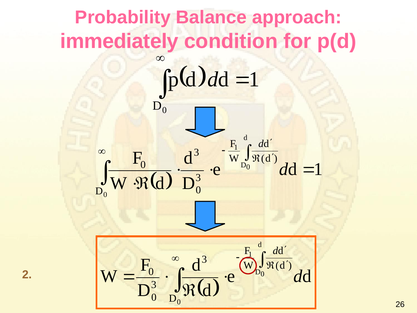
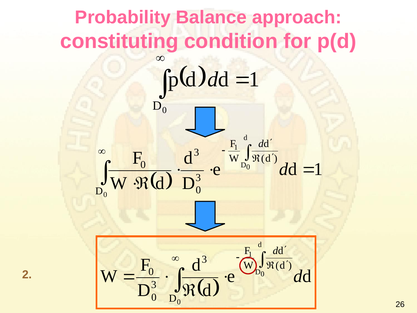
immediately: immediately -> constituting
